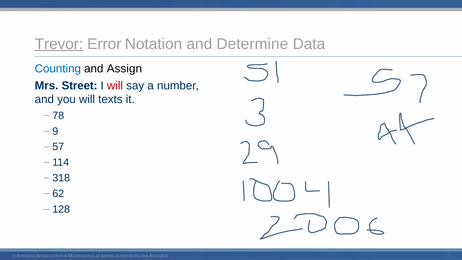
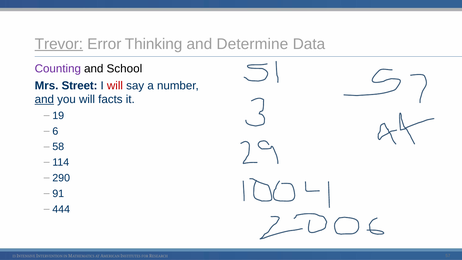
Notation: Notation -> Thinking
Counting colour: blue -> purple
Assign: Assign -> School
and at (44, 99) underline: none -> present
texts: texts -> facts
78: 78 -> 19
9: 9 -> 6
57 at (58, 147): 57 -> 58
318: 318 -> 290
62: 62 -> 91
128: 128 -> 444
